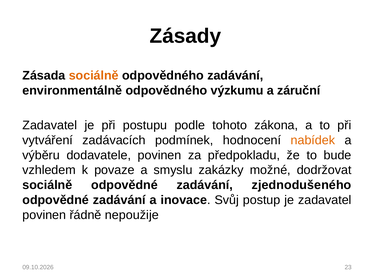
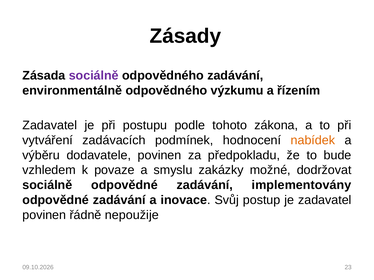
sociálně at (94, 76) colour: orange -> purple
záruční: záruční -> řízením
zjednodušeného: zjednodušeného -> implementovány
